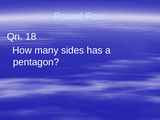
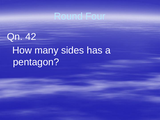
18: 18 -> 42
